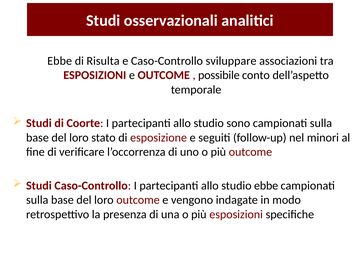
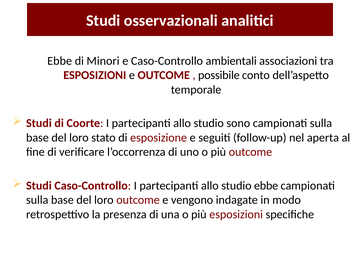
Risulta: Risulta -> Minori
sviluppare: sviluppare -> ambientali
minori: minori -> aperta
